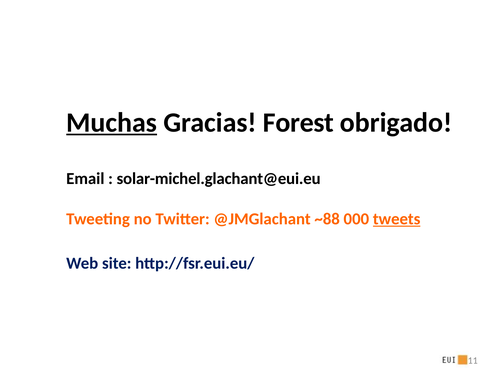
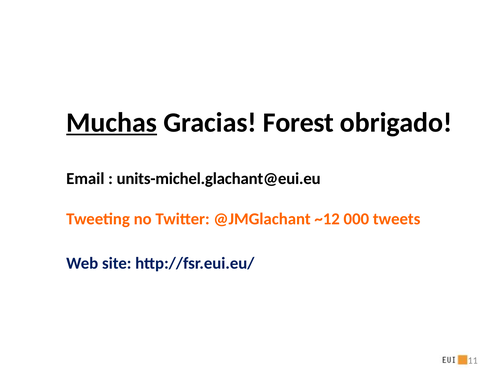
solar-michel.glachant@eui.eu: solar-michel.glachant@eui.eu -> units-michel.glachant@eui.eu
~88: ~88 -> ~12
tweets underline: present -> none
